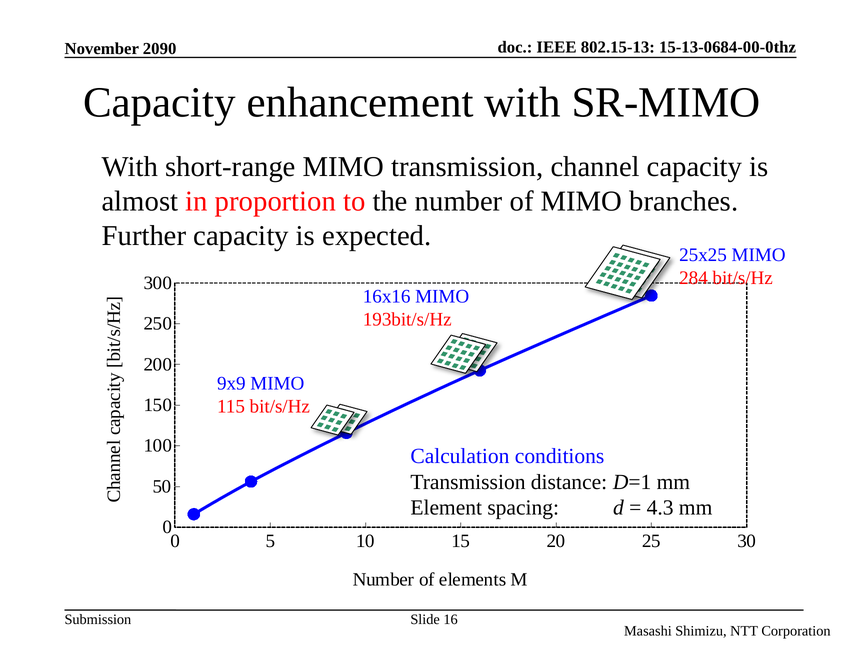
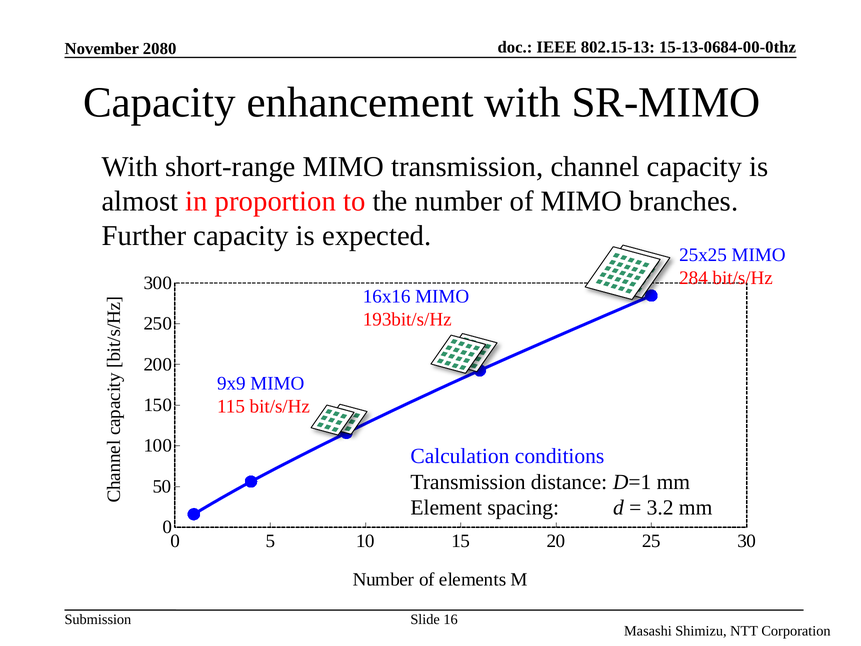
2090: 2090 -> 2080
4.3: 4.3 -> 3.2
